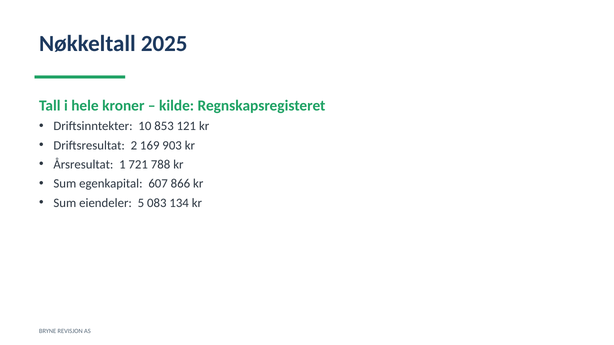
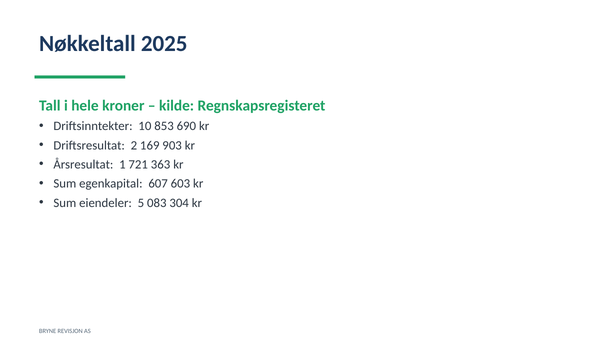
121: 121 -> 690
788: 788 -> 363
866: 866 -> 603
134: 134 -> 304
